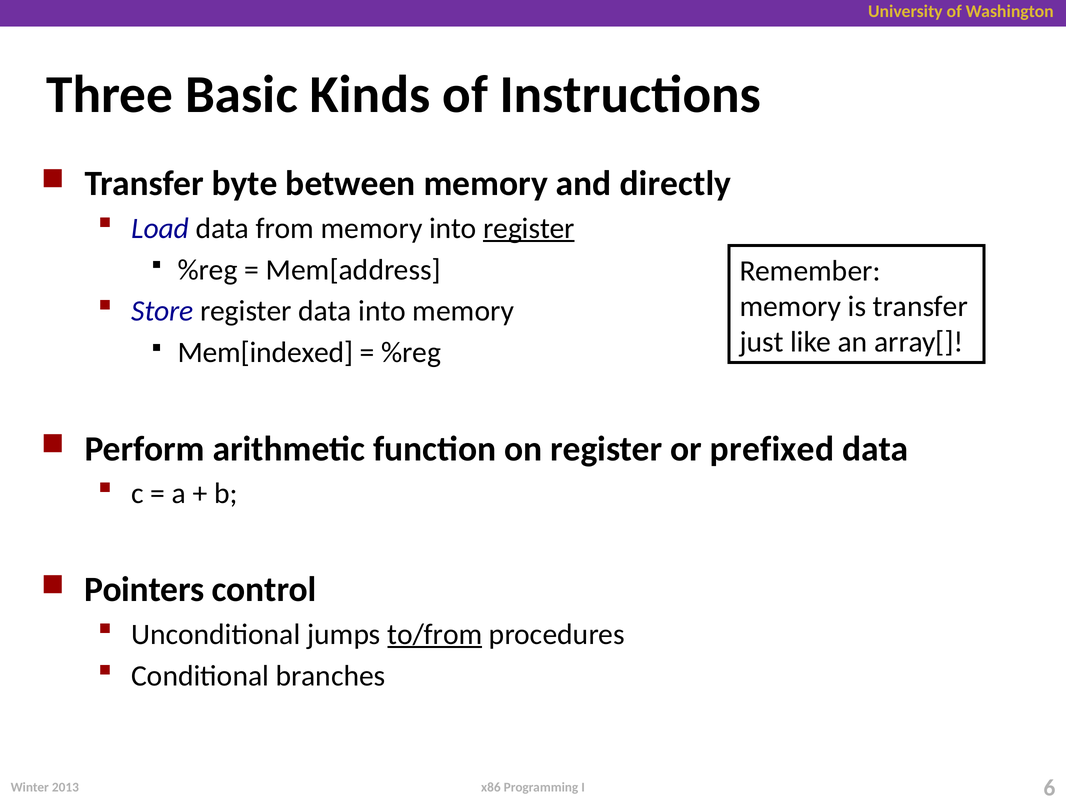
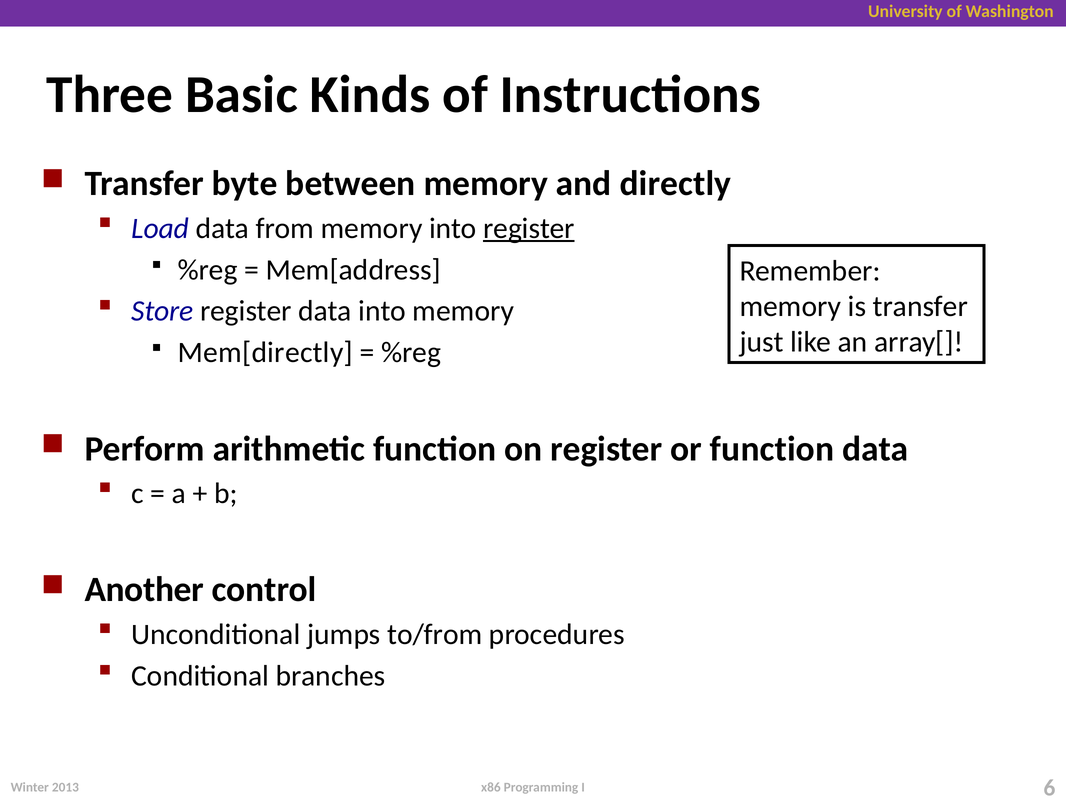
Mem[indexed: Mem[indexed -> Mem[directly
or prefixed: prefixed -> function
Pointers: Pointers -> Another
to/from underline: present -> none
